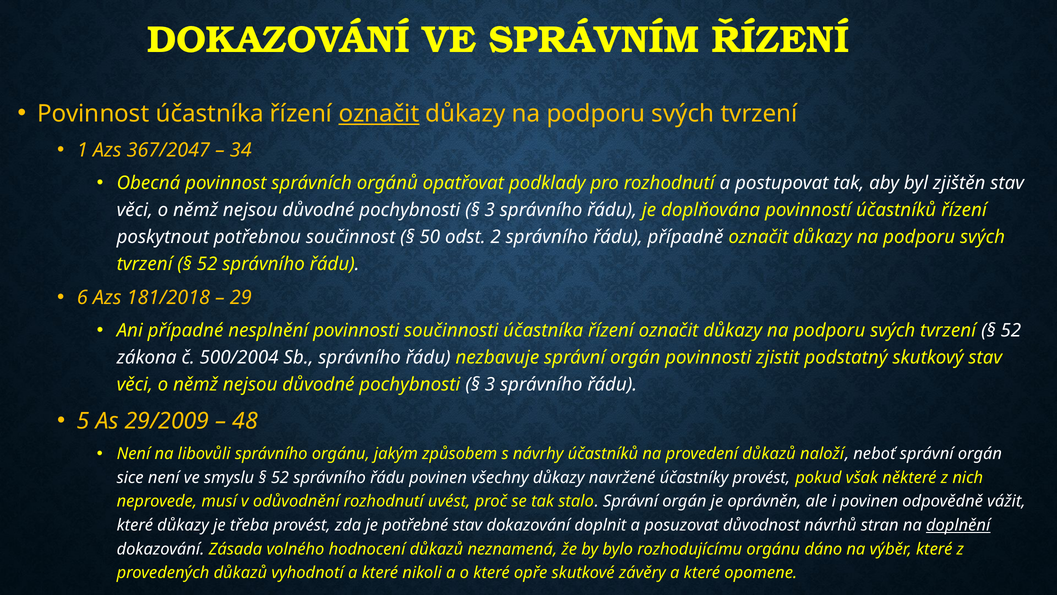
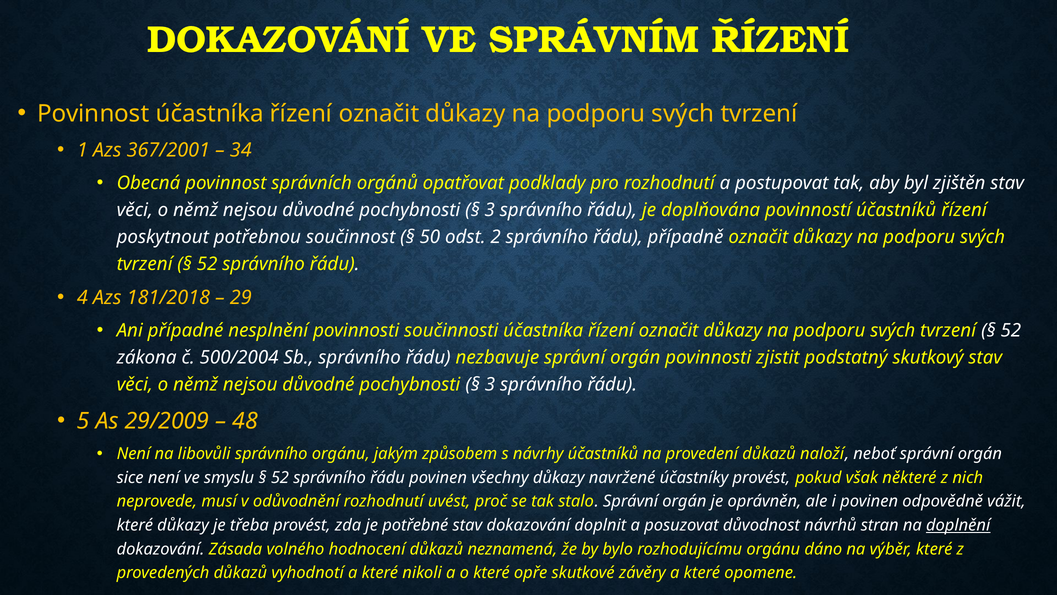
označit at (379, 114) underline: present -> none
367/2047: 367/2047 -> 367/2001
6: 6 -> 4
